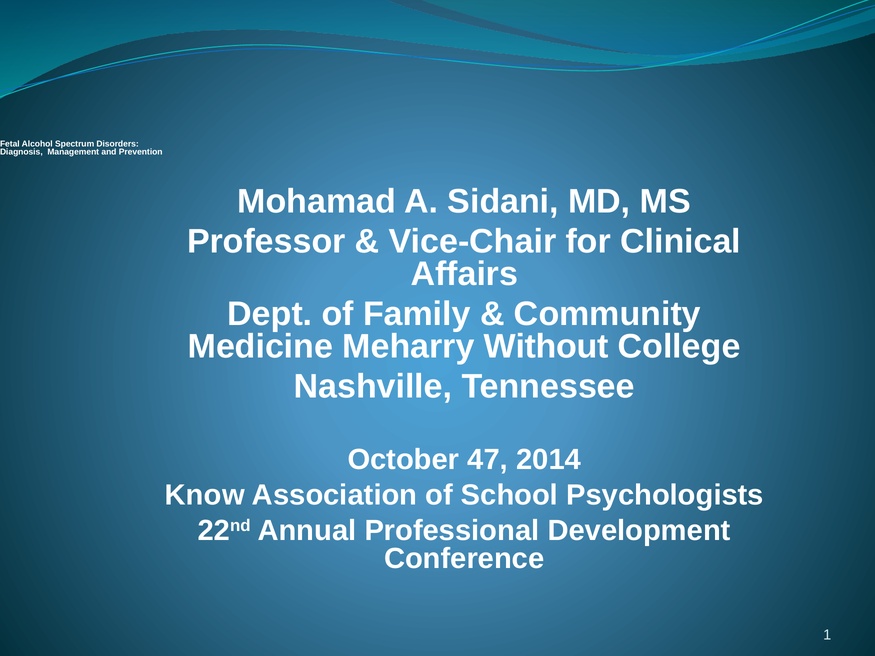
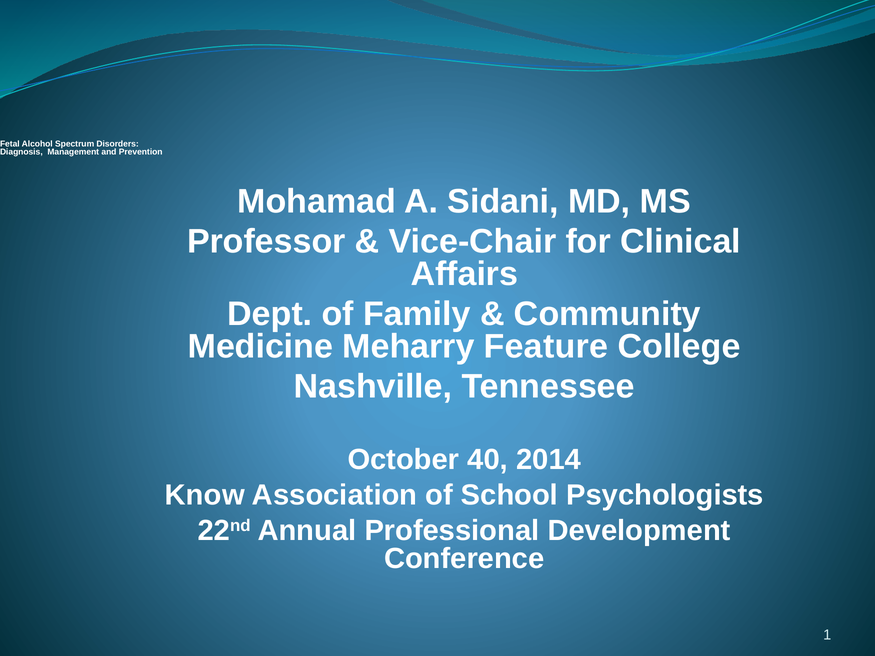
Without: Without -> Feature
47: 47 -> 40
